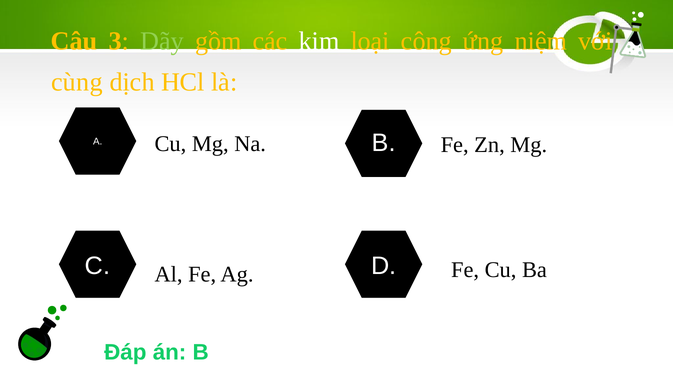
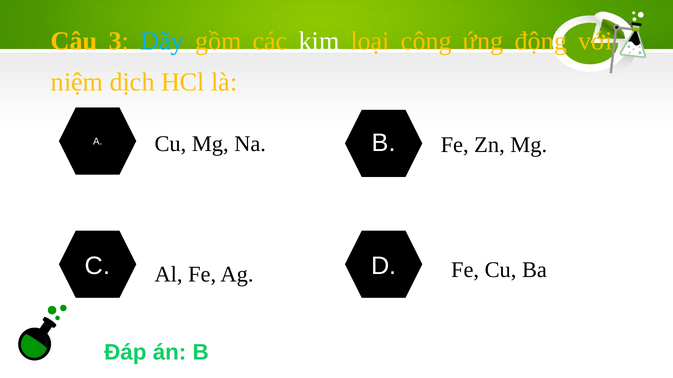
Dãy colour: light green -> light blue
niệm: niệm -> động
cùng: cùng -> niệm
